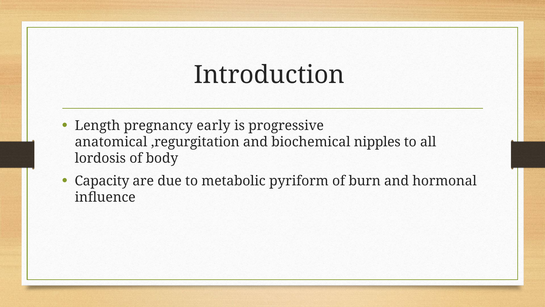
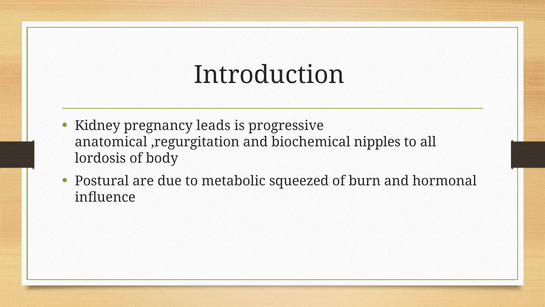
Length: Length -> Kidney
early: early -> leads
Capacity: Capacity -> Postural
pyriform: pyriform -> squeezed
